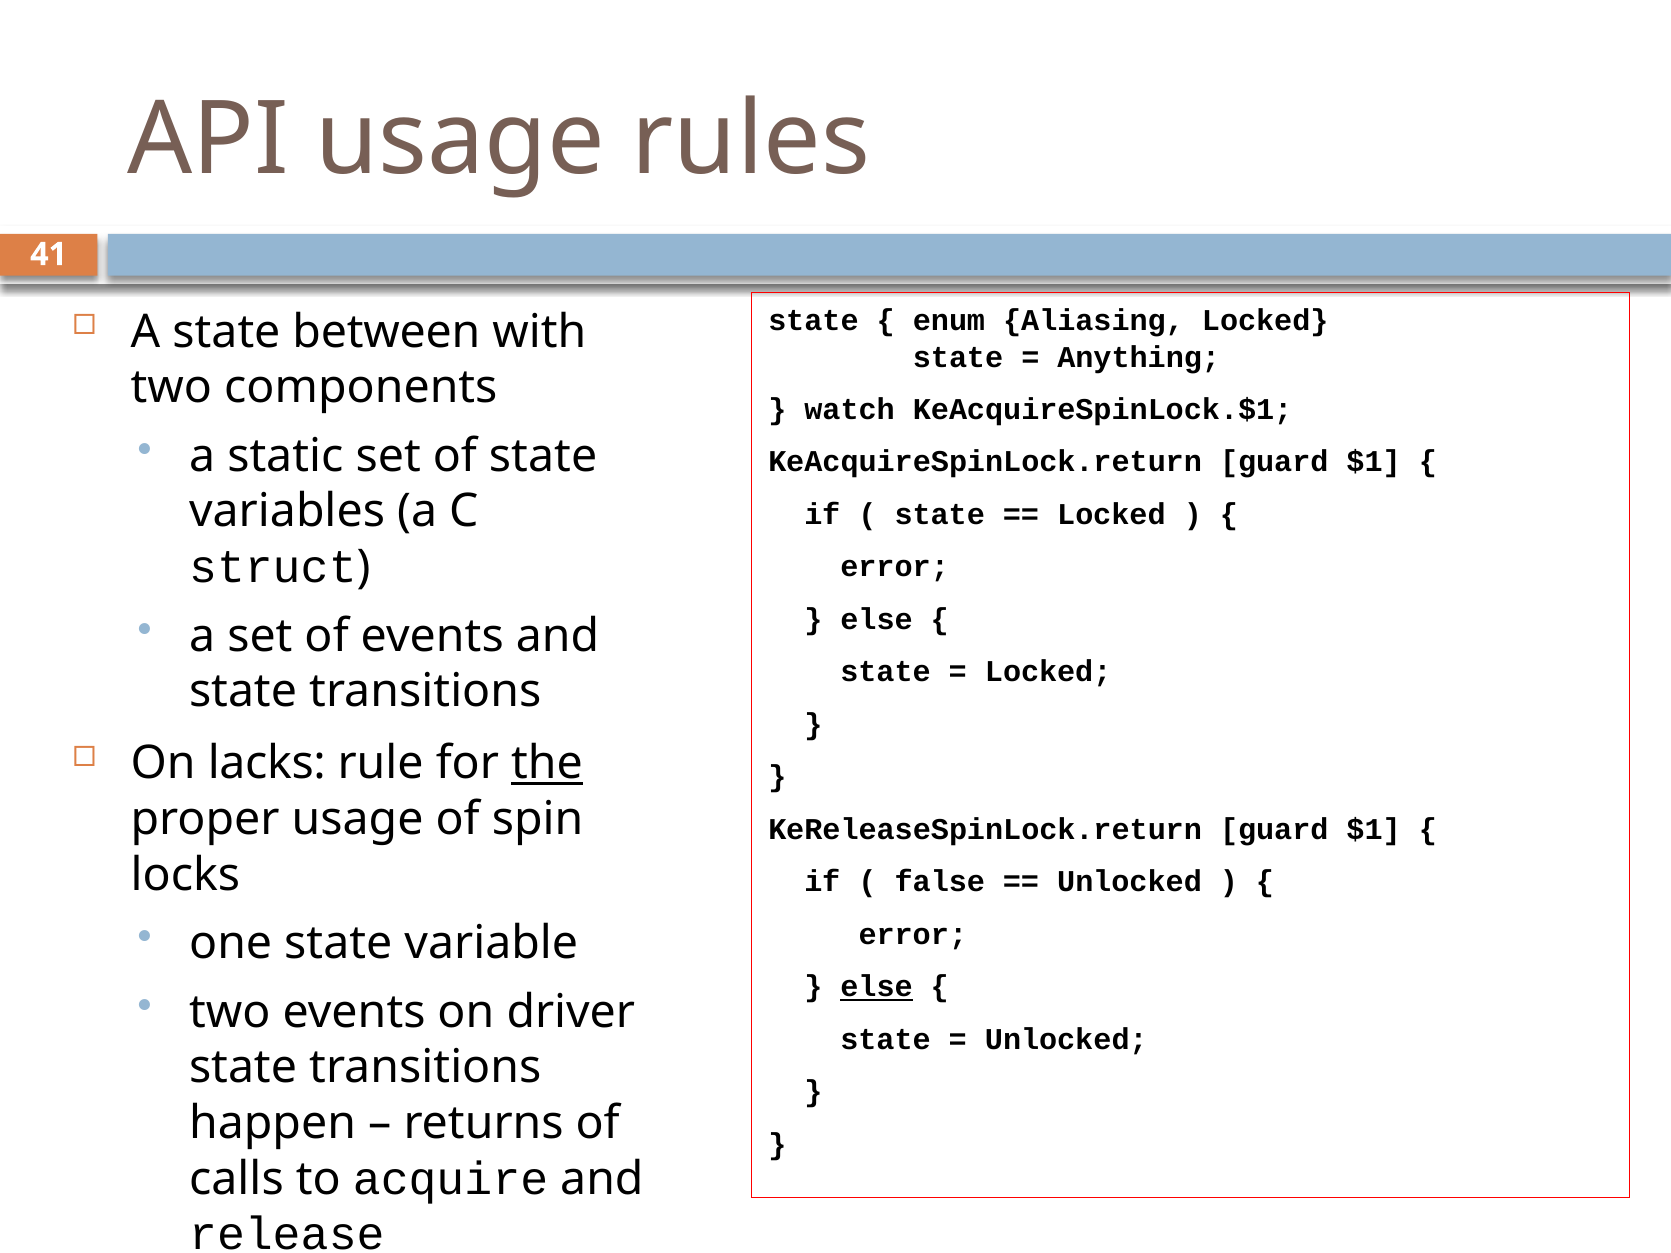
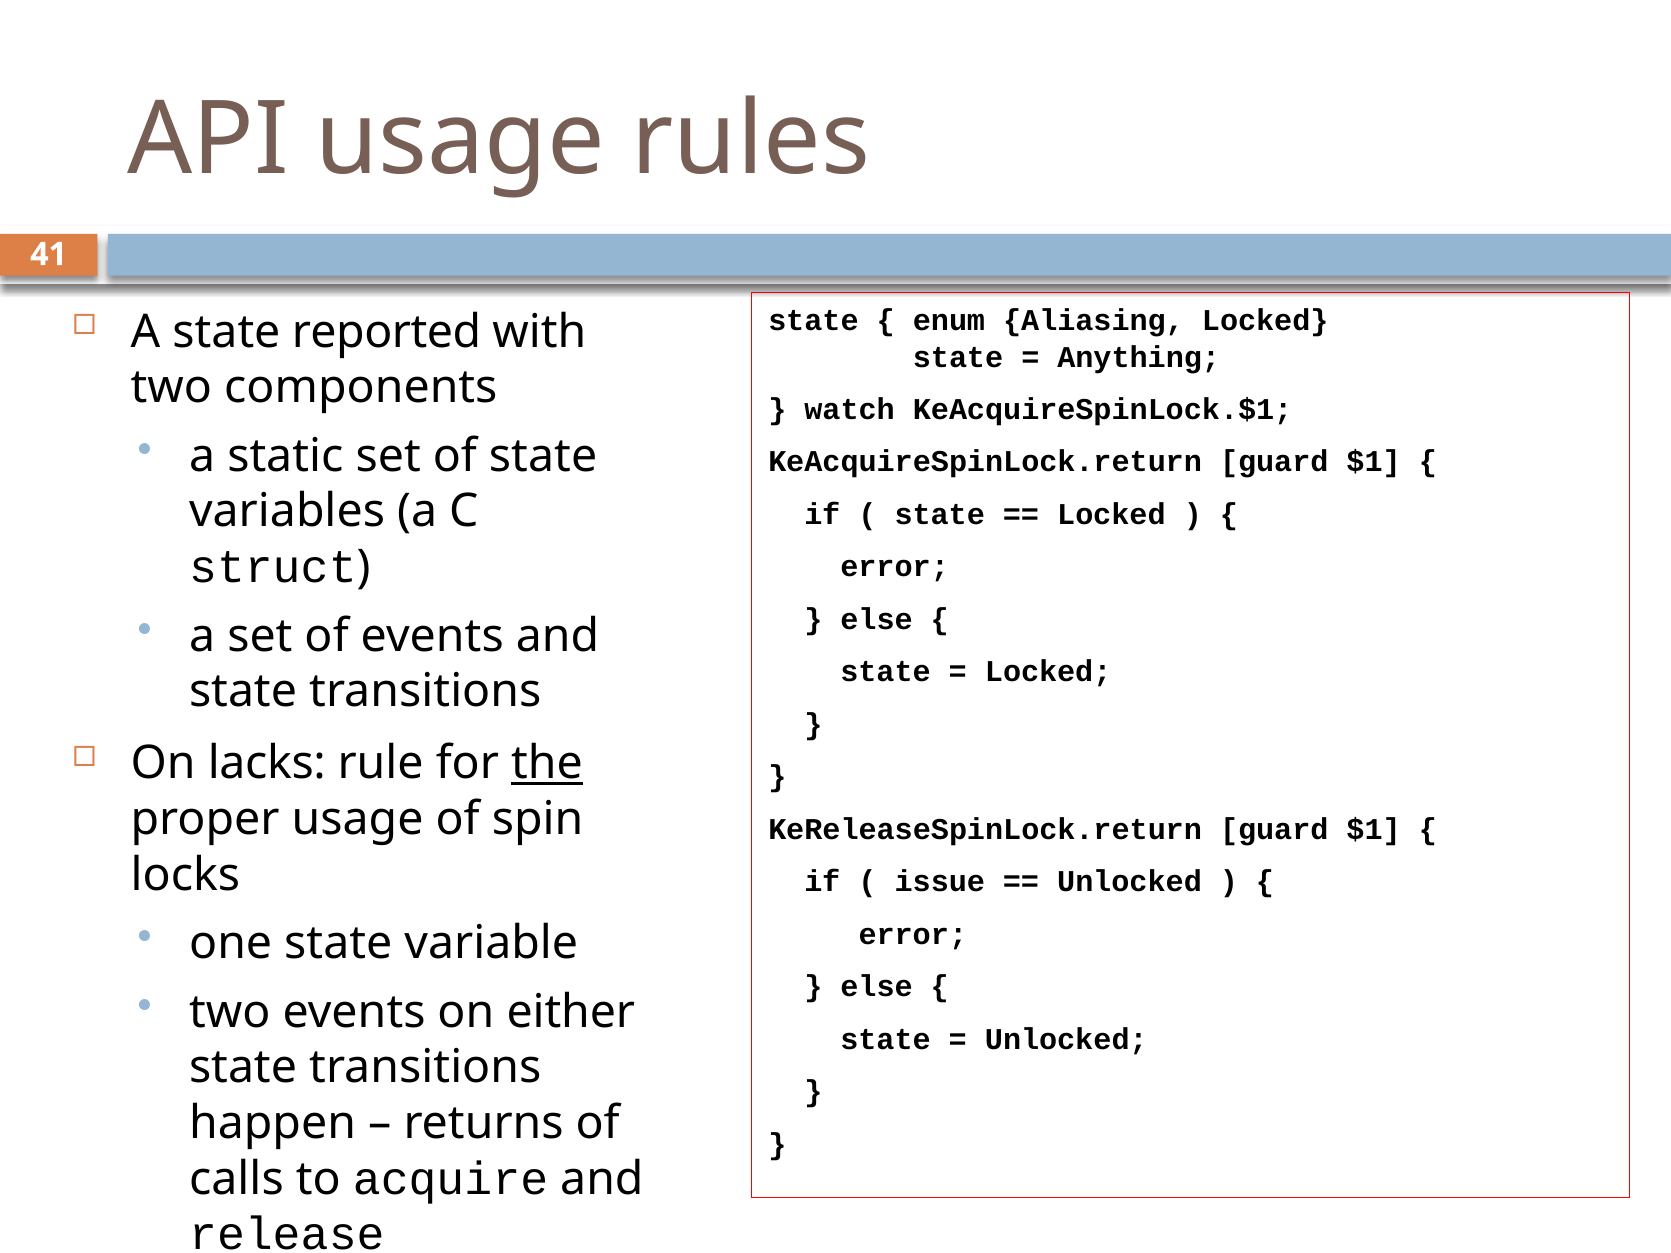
between: between -> reported
false: false -> issue
else at (877, 987) underline: present -> none
driver: driver -> either
